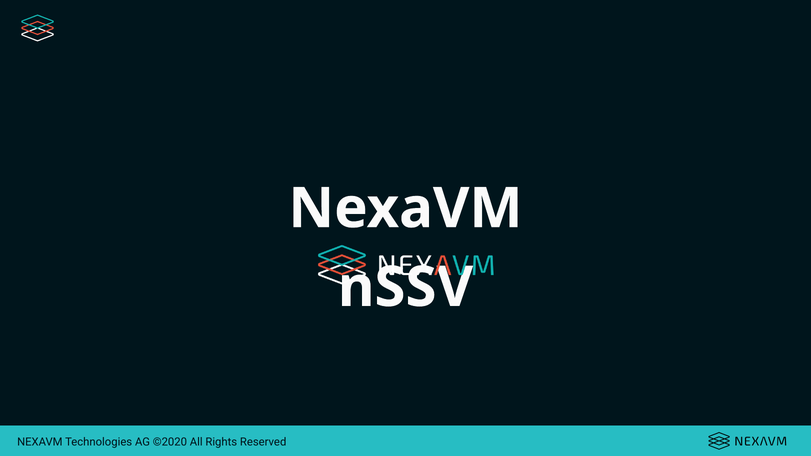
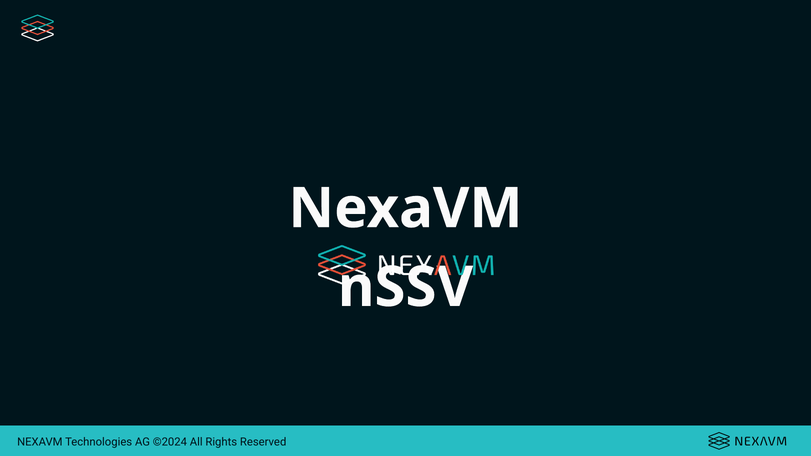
©2020: ©2020 -> ©2024
